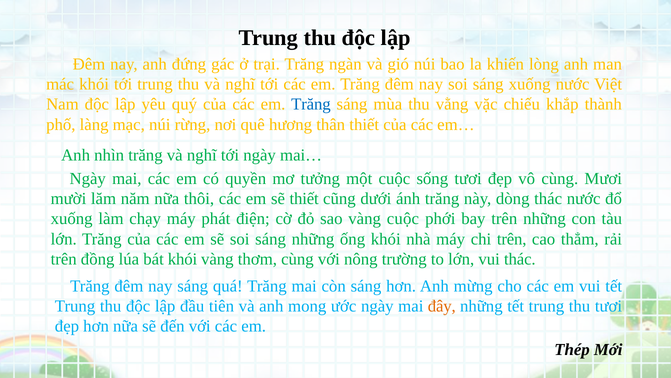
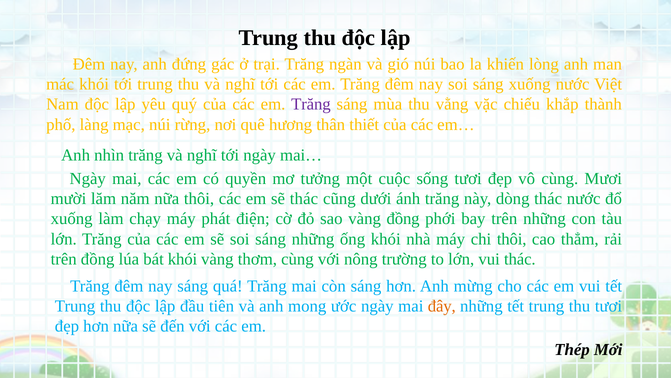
Trăng at (311, 104) colour: blue -> purple
sẽ thiết: thiết -> thác
vàng cuộc: cuộc -> đồng
chi trên: trên -> thôi
